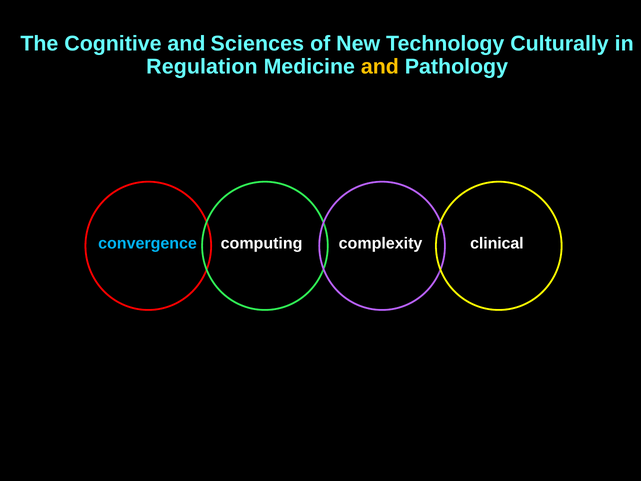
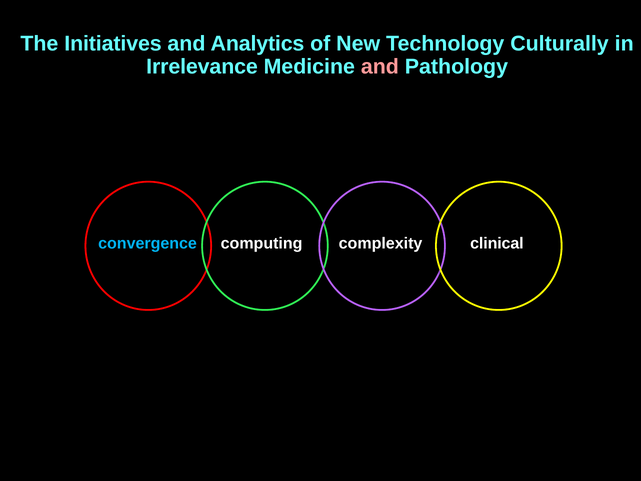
Cognitive: Cognitive -> Initiatives
Sciences: Sciences -> Analytics
Regulation: Regulation -> Irrelevance
and at (380, 67) colour: yellow -> pink
